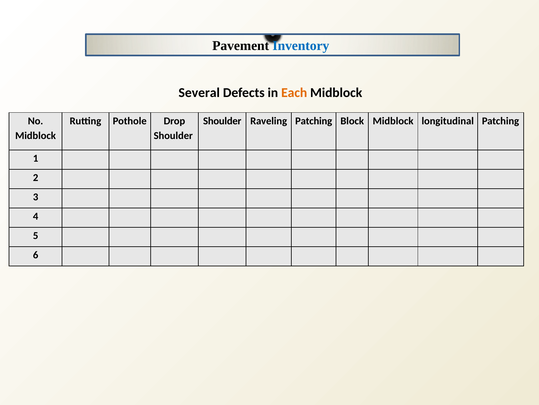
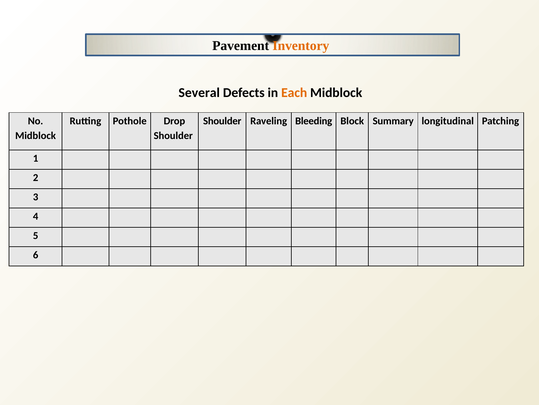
Inventory colour: blue -> orange
Raveling Patching: Patching -> Bleeding
Block Midblock: Midblock -> Summary
